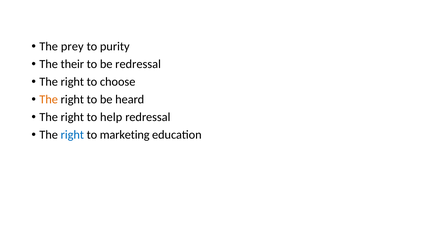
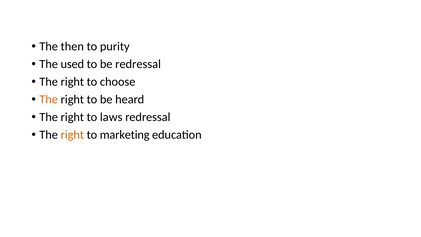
prey: prey -> then
their: their -> used
help: help -> laws
right at (72, 135) colour: blue -> orange
